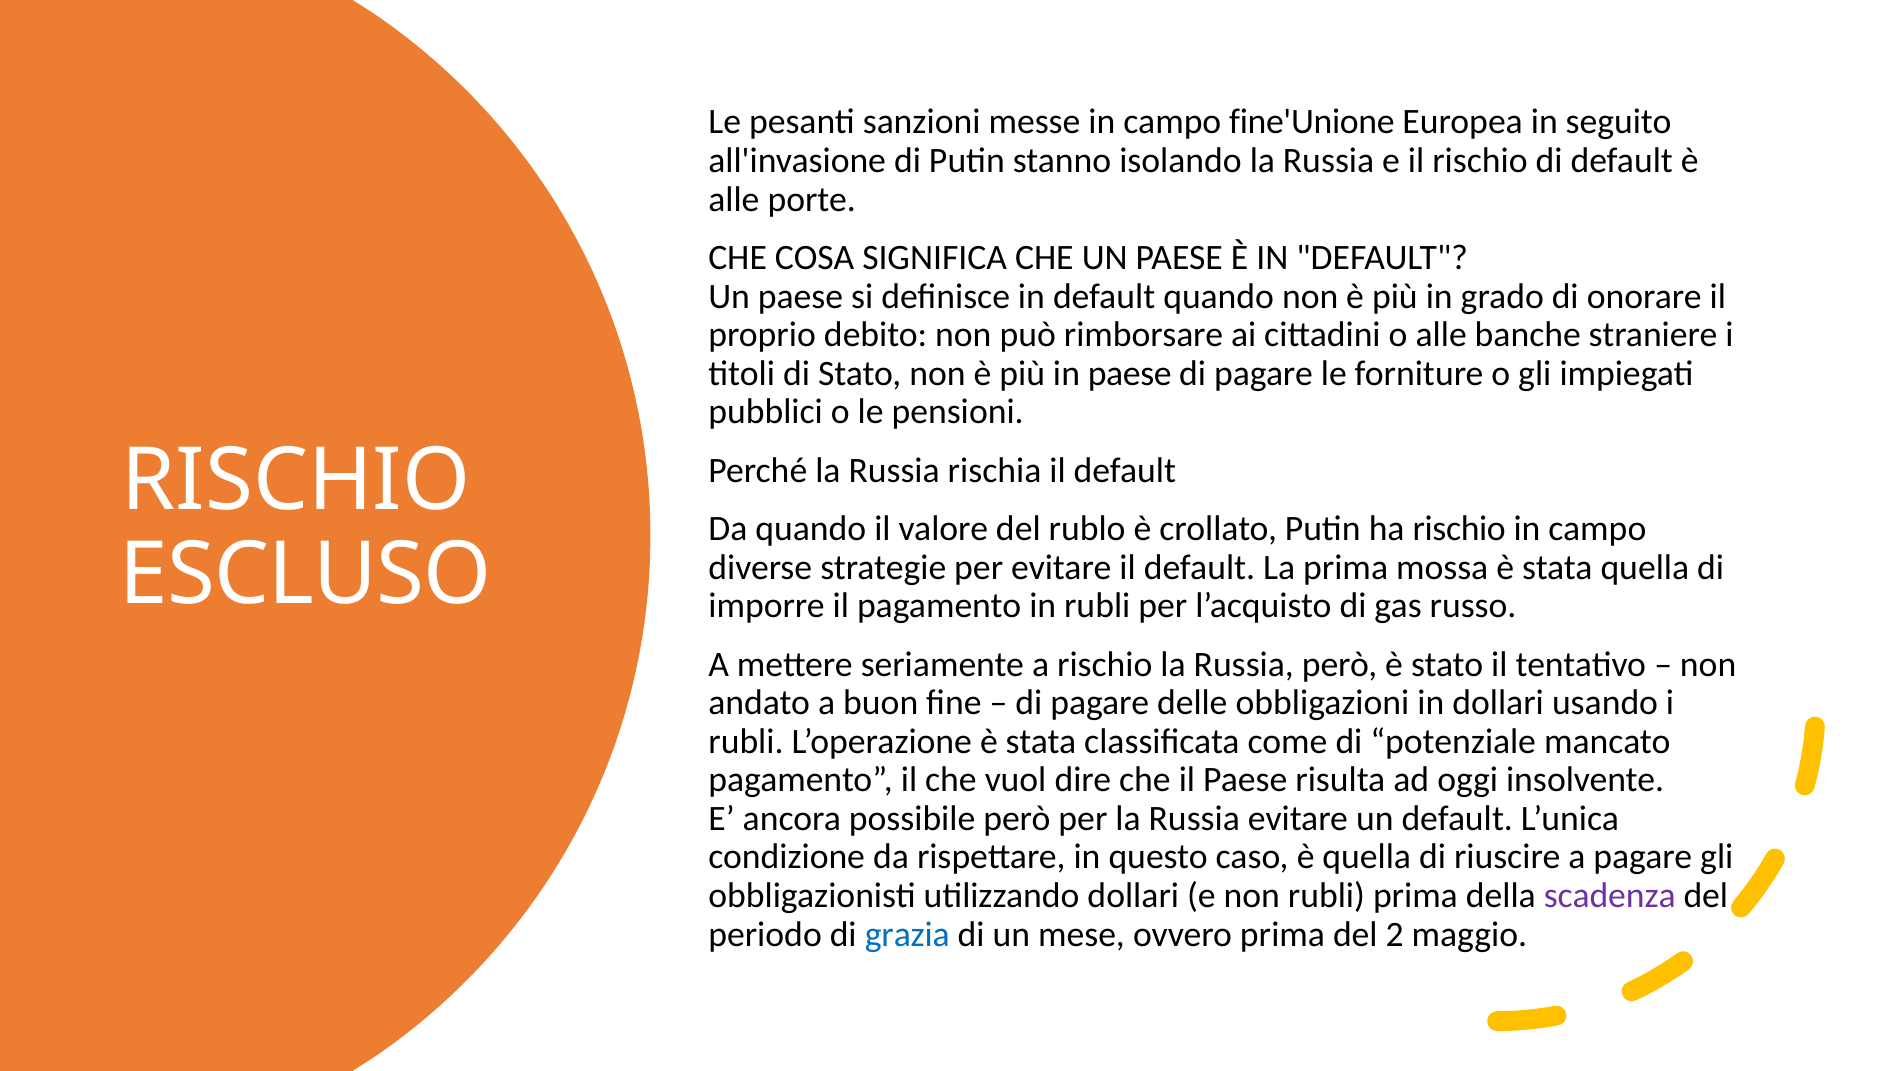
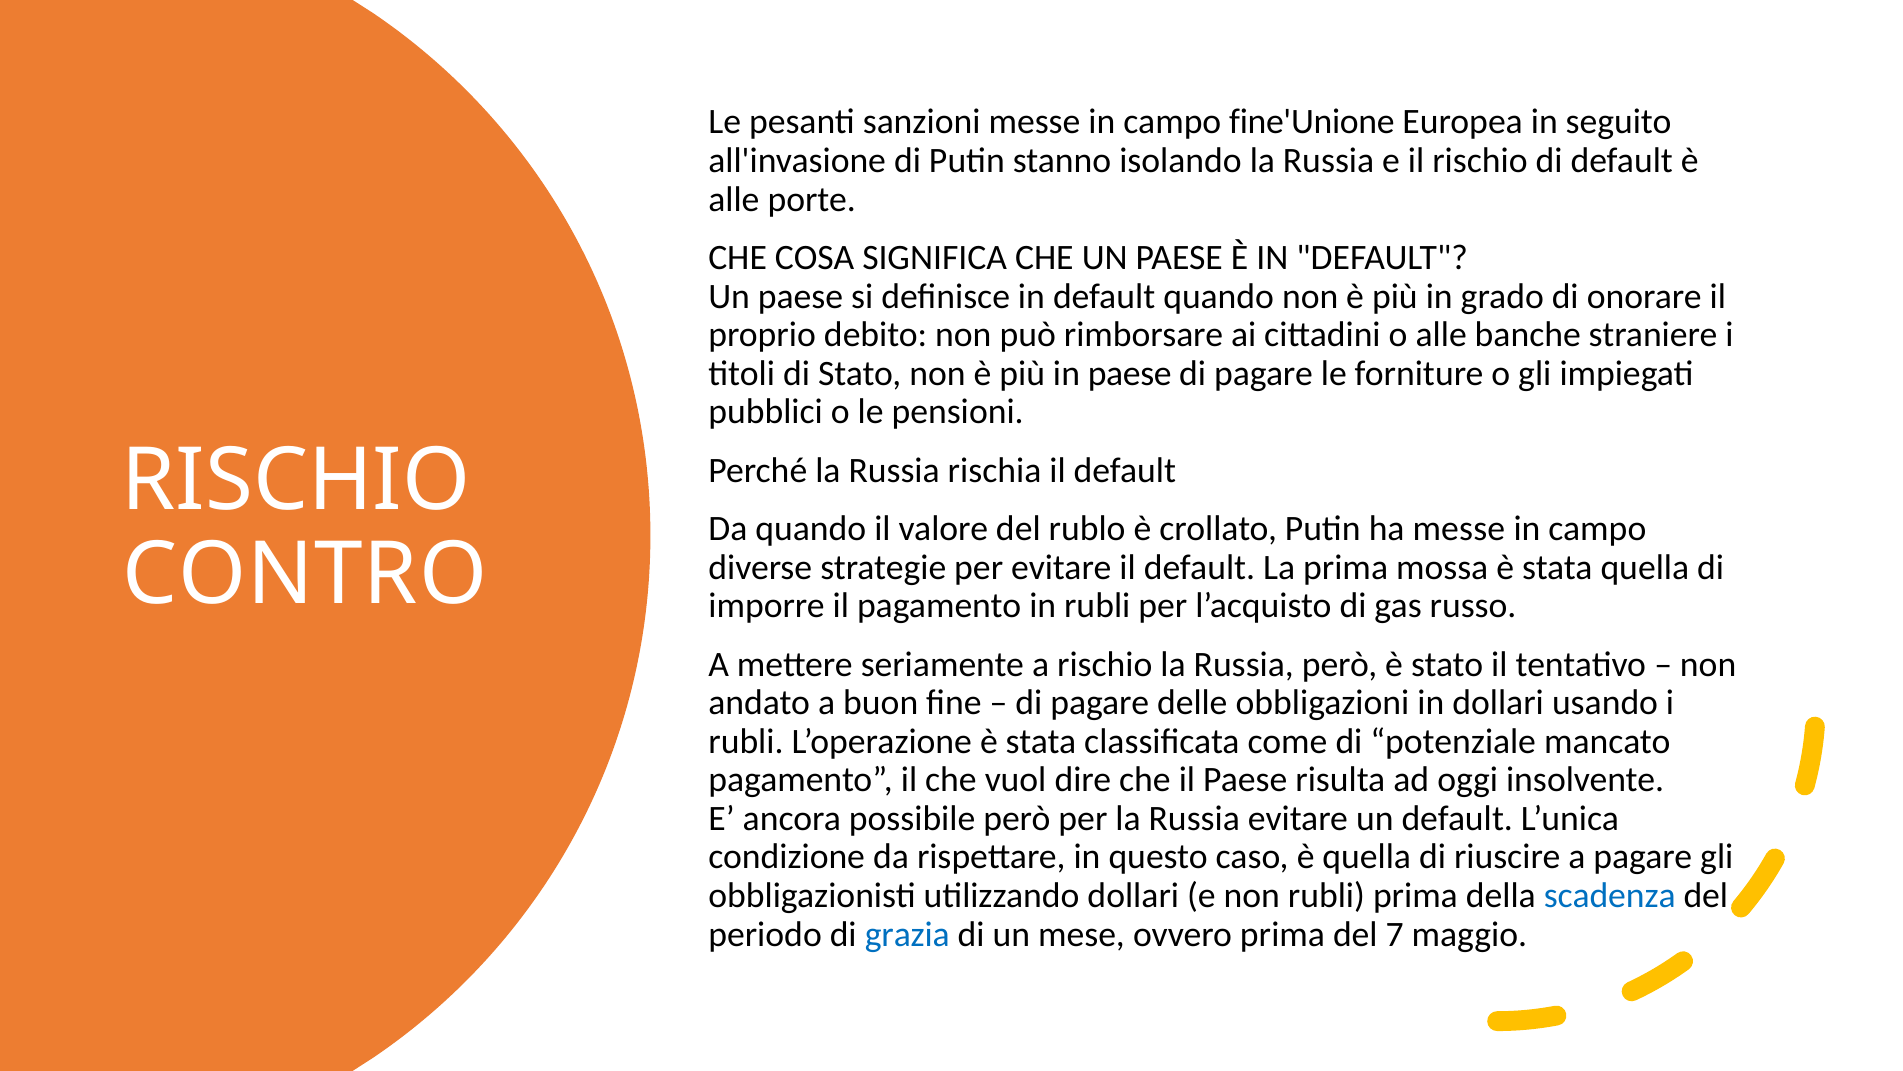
ha rischio: rischio -> messe
ESCLUSO: ESCLUSO -> CONTRO
scadenza colour: purple -> blue
2: 2 -> 7
